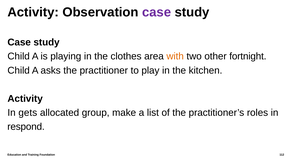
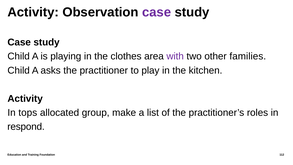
with colour: orange -> purple
fortnight: fortnight -> families
gets: gets -> tops
